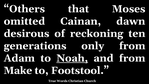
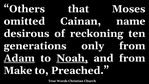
dawn: dawn -> name
Adam underline: none -> present
Footstool: Footstool -> Preached
